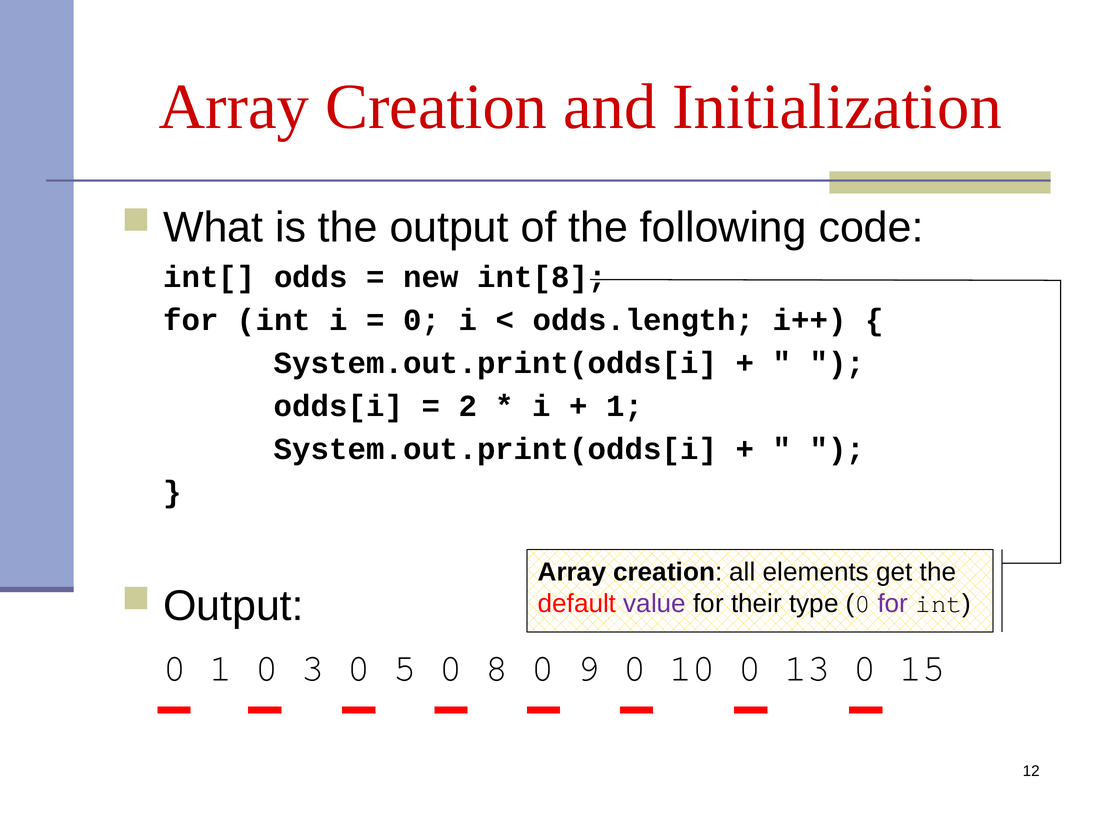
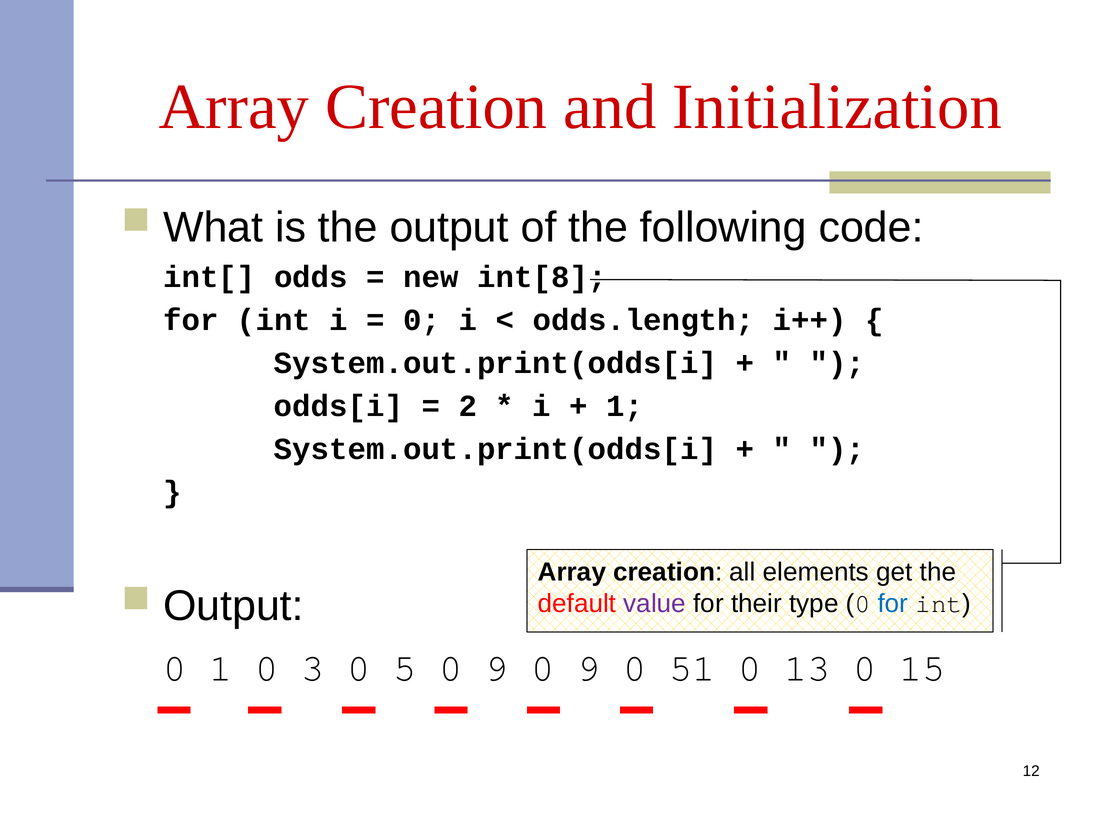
for at (893, 604) colour: purple -> blue
5 0 8: 8 -> 9
10: 10 -> 51
